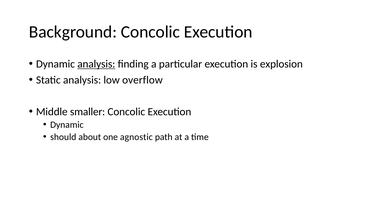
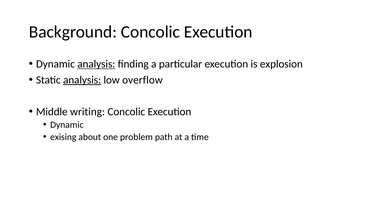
analysis at (82, 80) underline: none -> present
smaller: smaller -> writing
should: should -> exising
agnostic: agnostic -> problem
